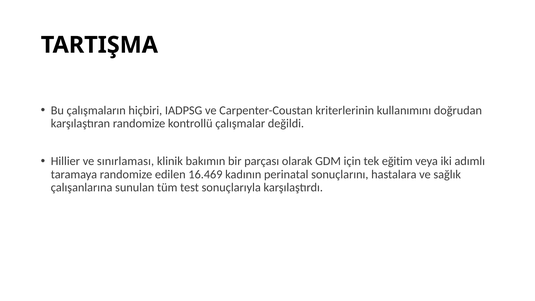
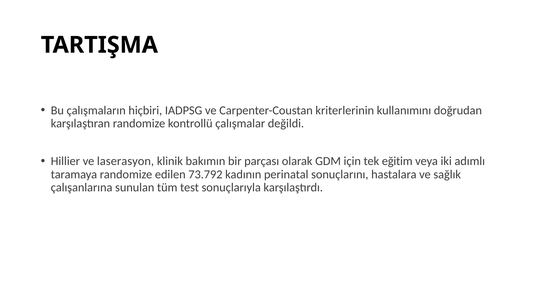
sınırlaması: sınırlaması -> laserasyon
16.469: 16.469 -> 73.792
